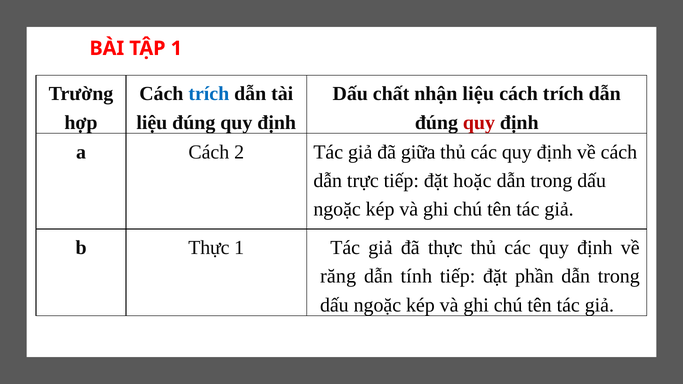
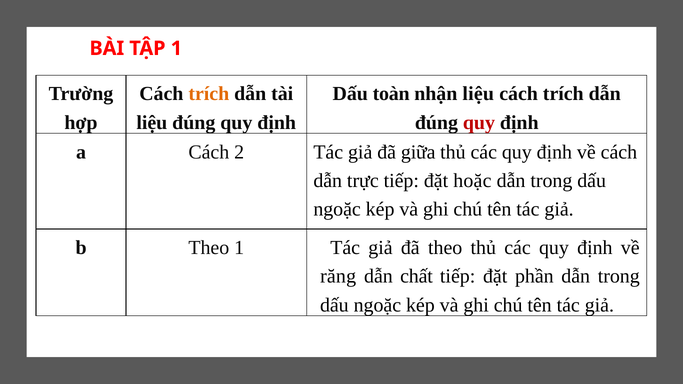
trích at (209, 94) colour: blue -> orange
chất: chất -> toàn
b Thực: Thực -> Theo
đã thực: thực -> theo
tính: tính -> chất
